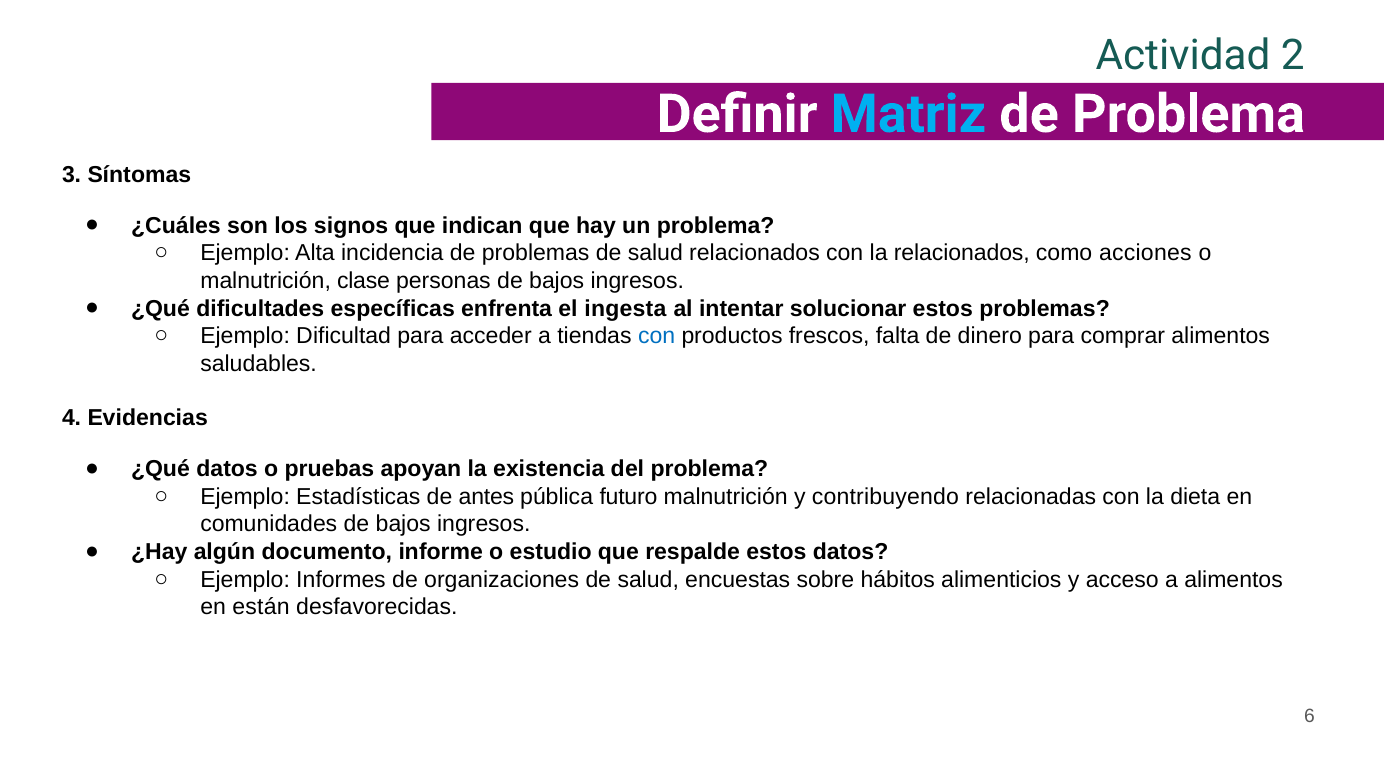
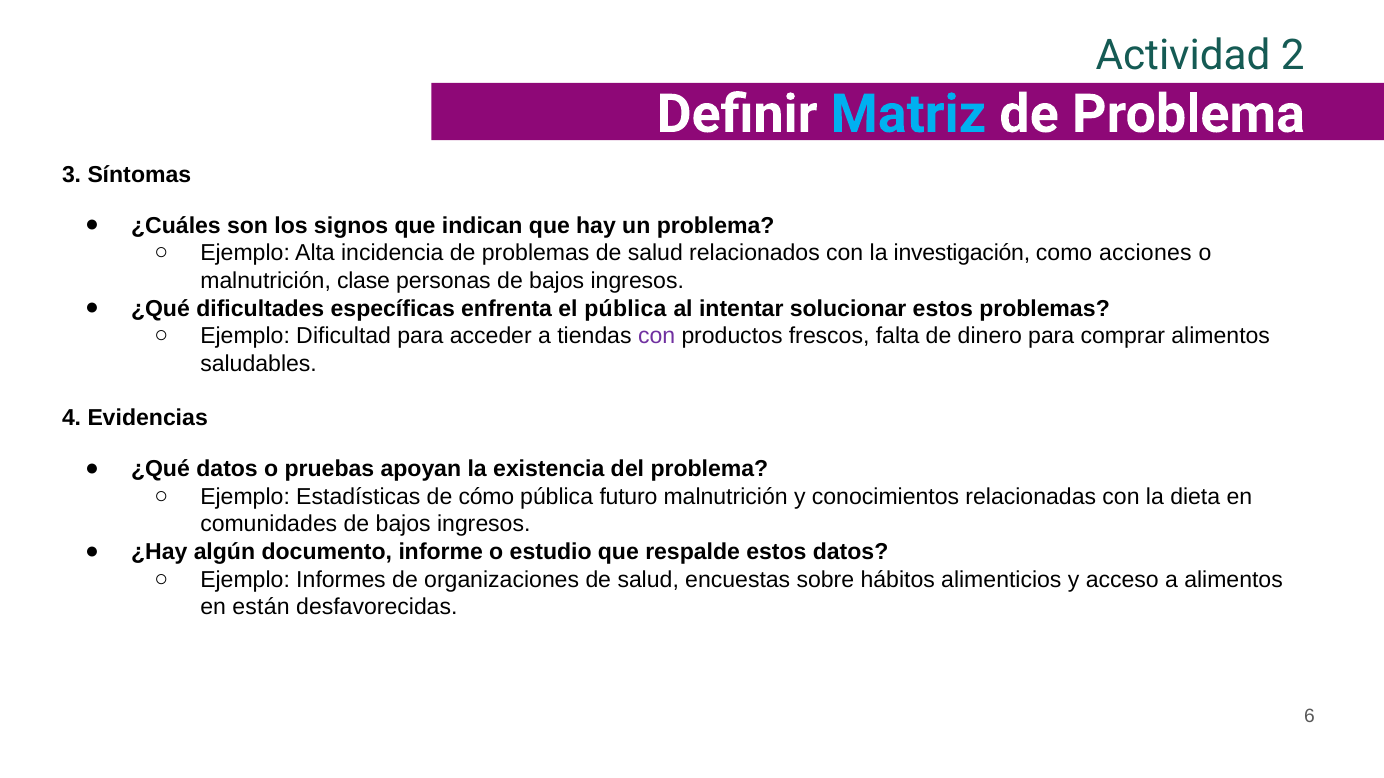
la relacionados: relacionados -> investigación
el ingesta: ingesta -> pública
con at (657, 336) colour: blue -> purple
antes: antes -> cómo
contribuyendo: contribuyendo -> conocimientos
